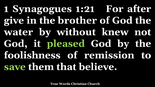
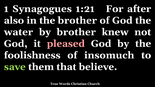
give: give -> also
by without: without -> brother
pleased colour: light green -> pink
remission: remission -> insomuch
